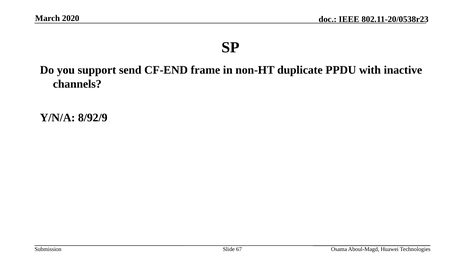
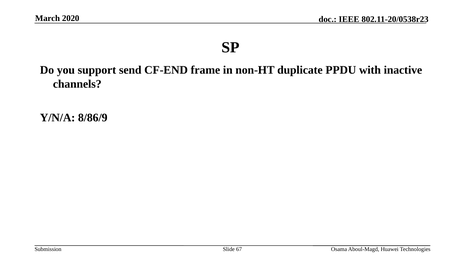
8/92/9: 8/92/9 -> 8/86/9
